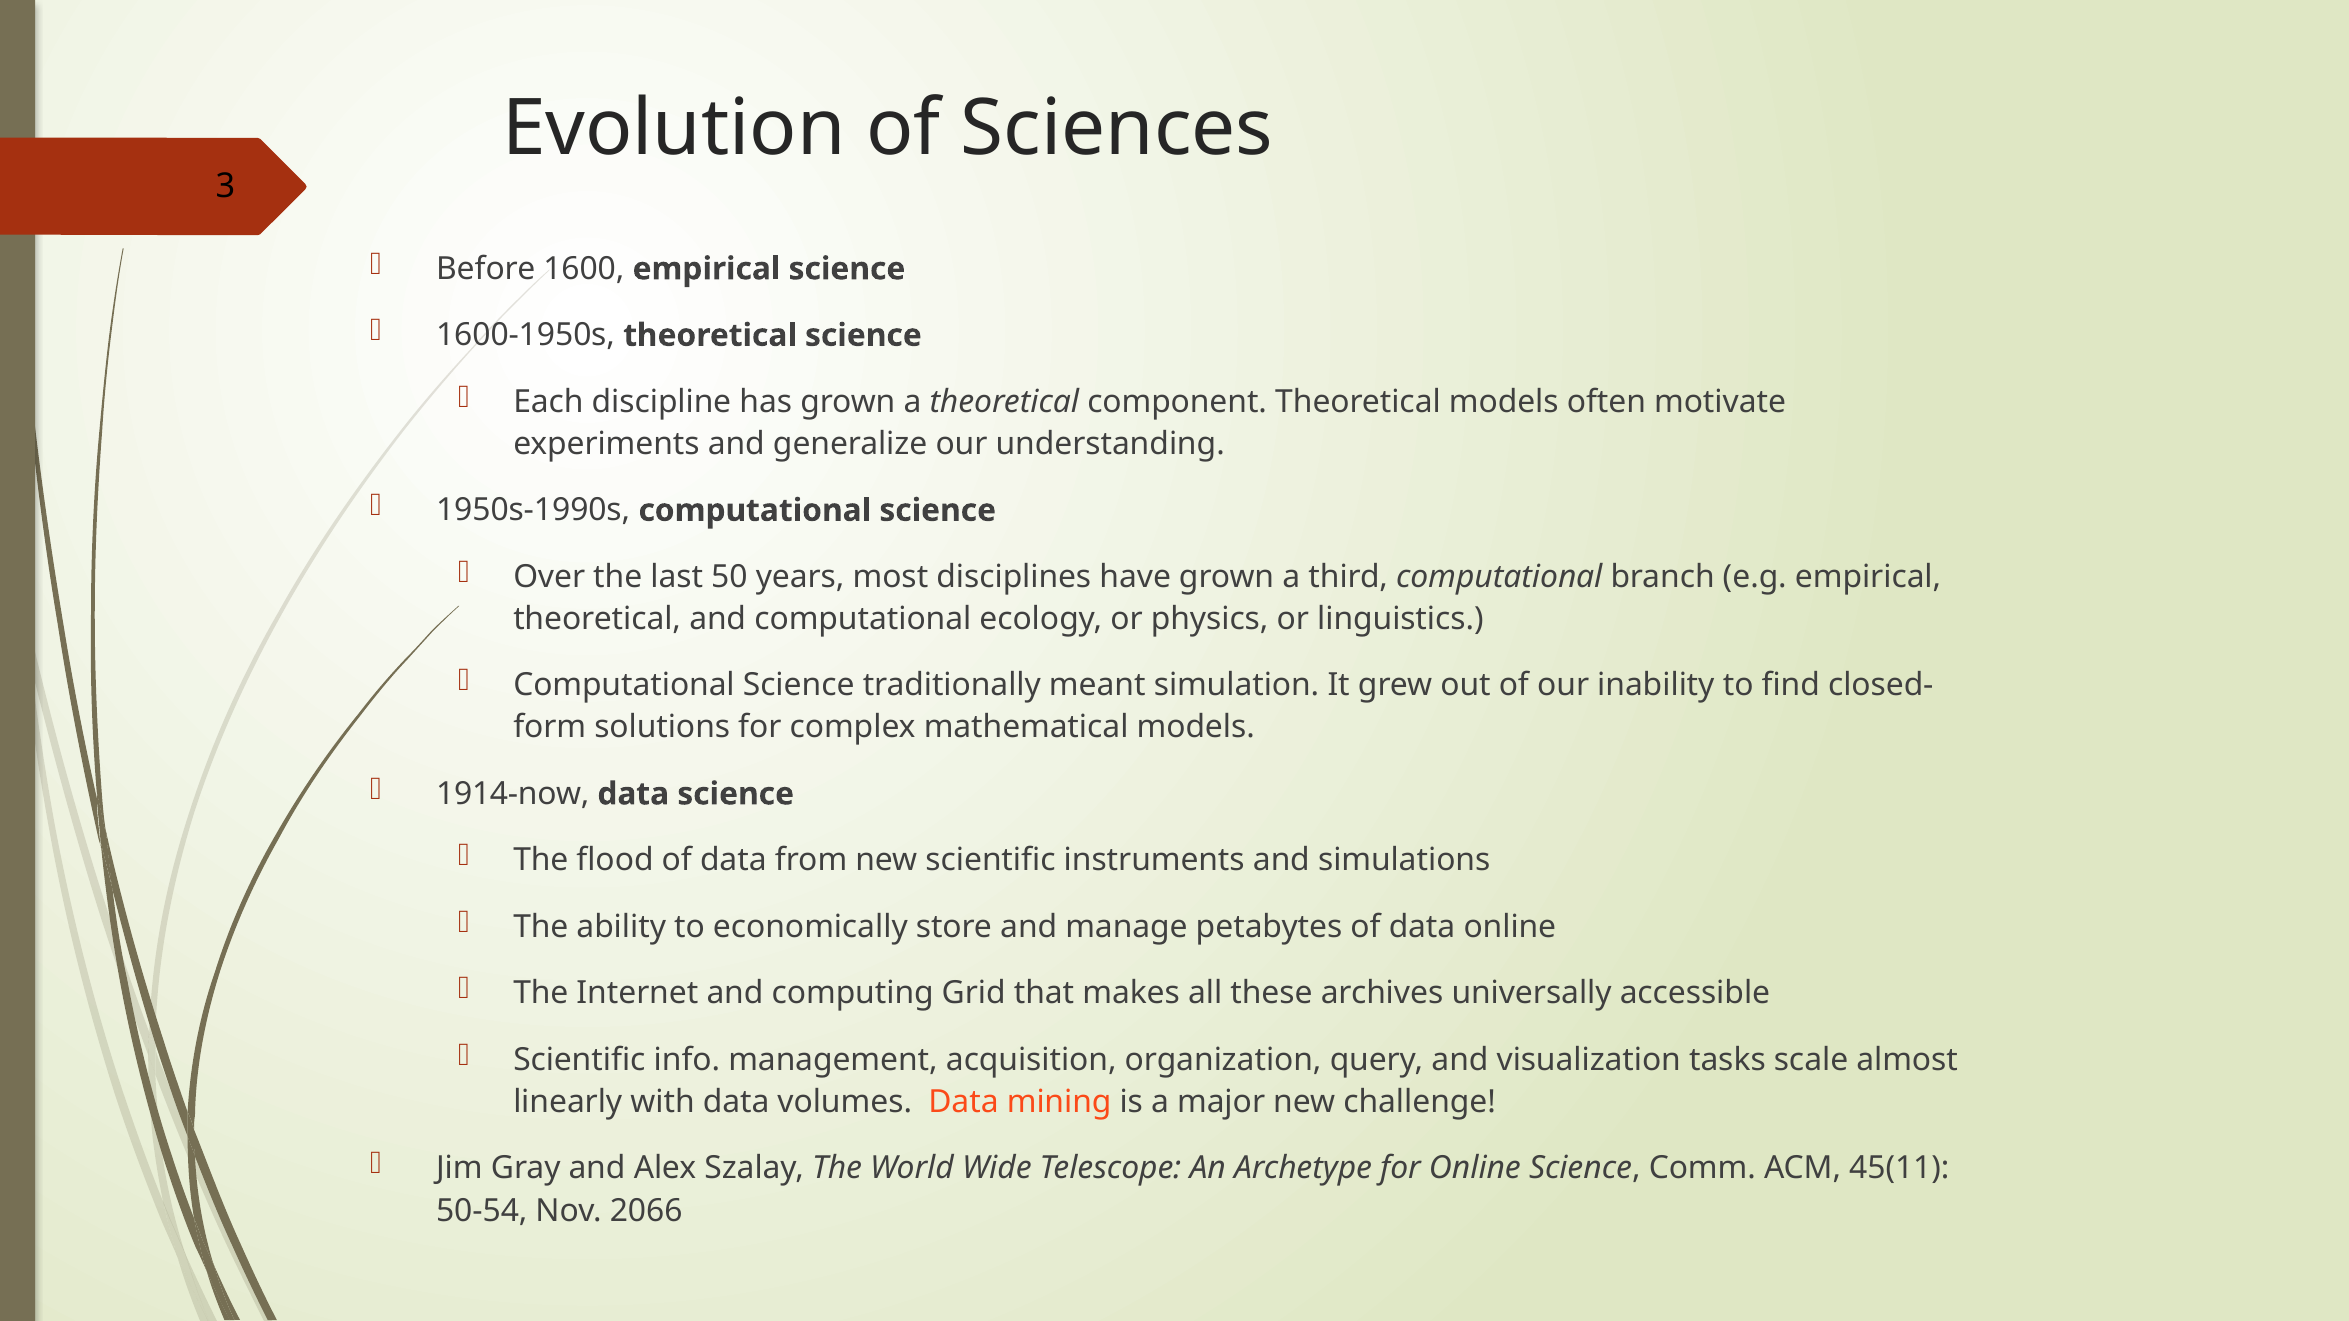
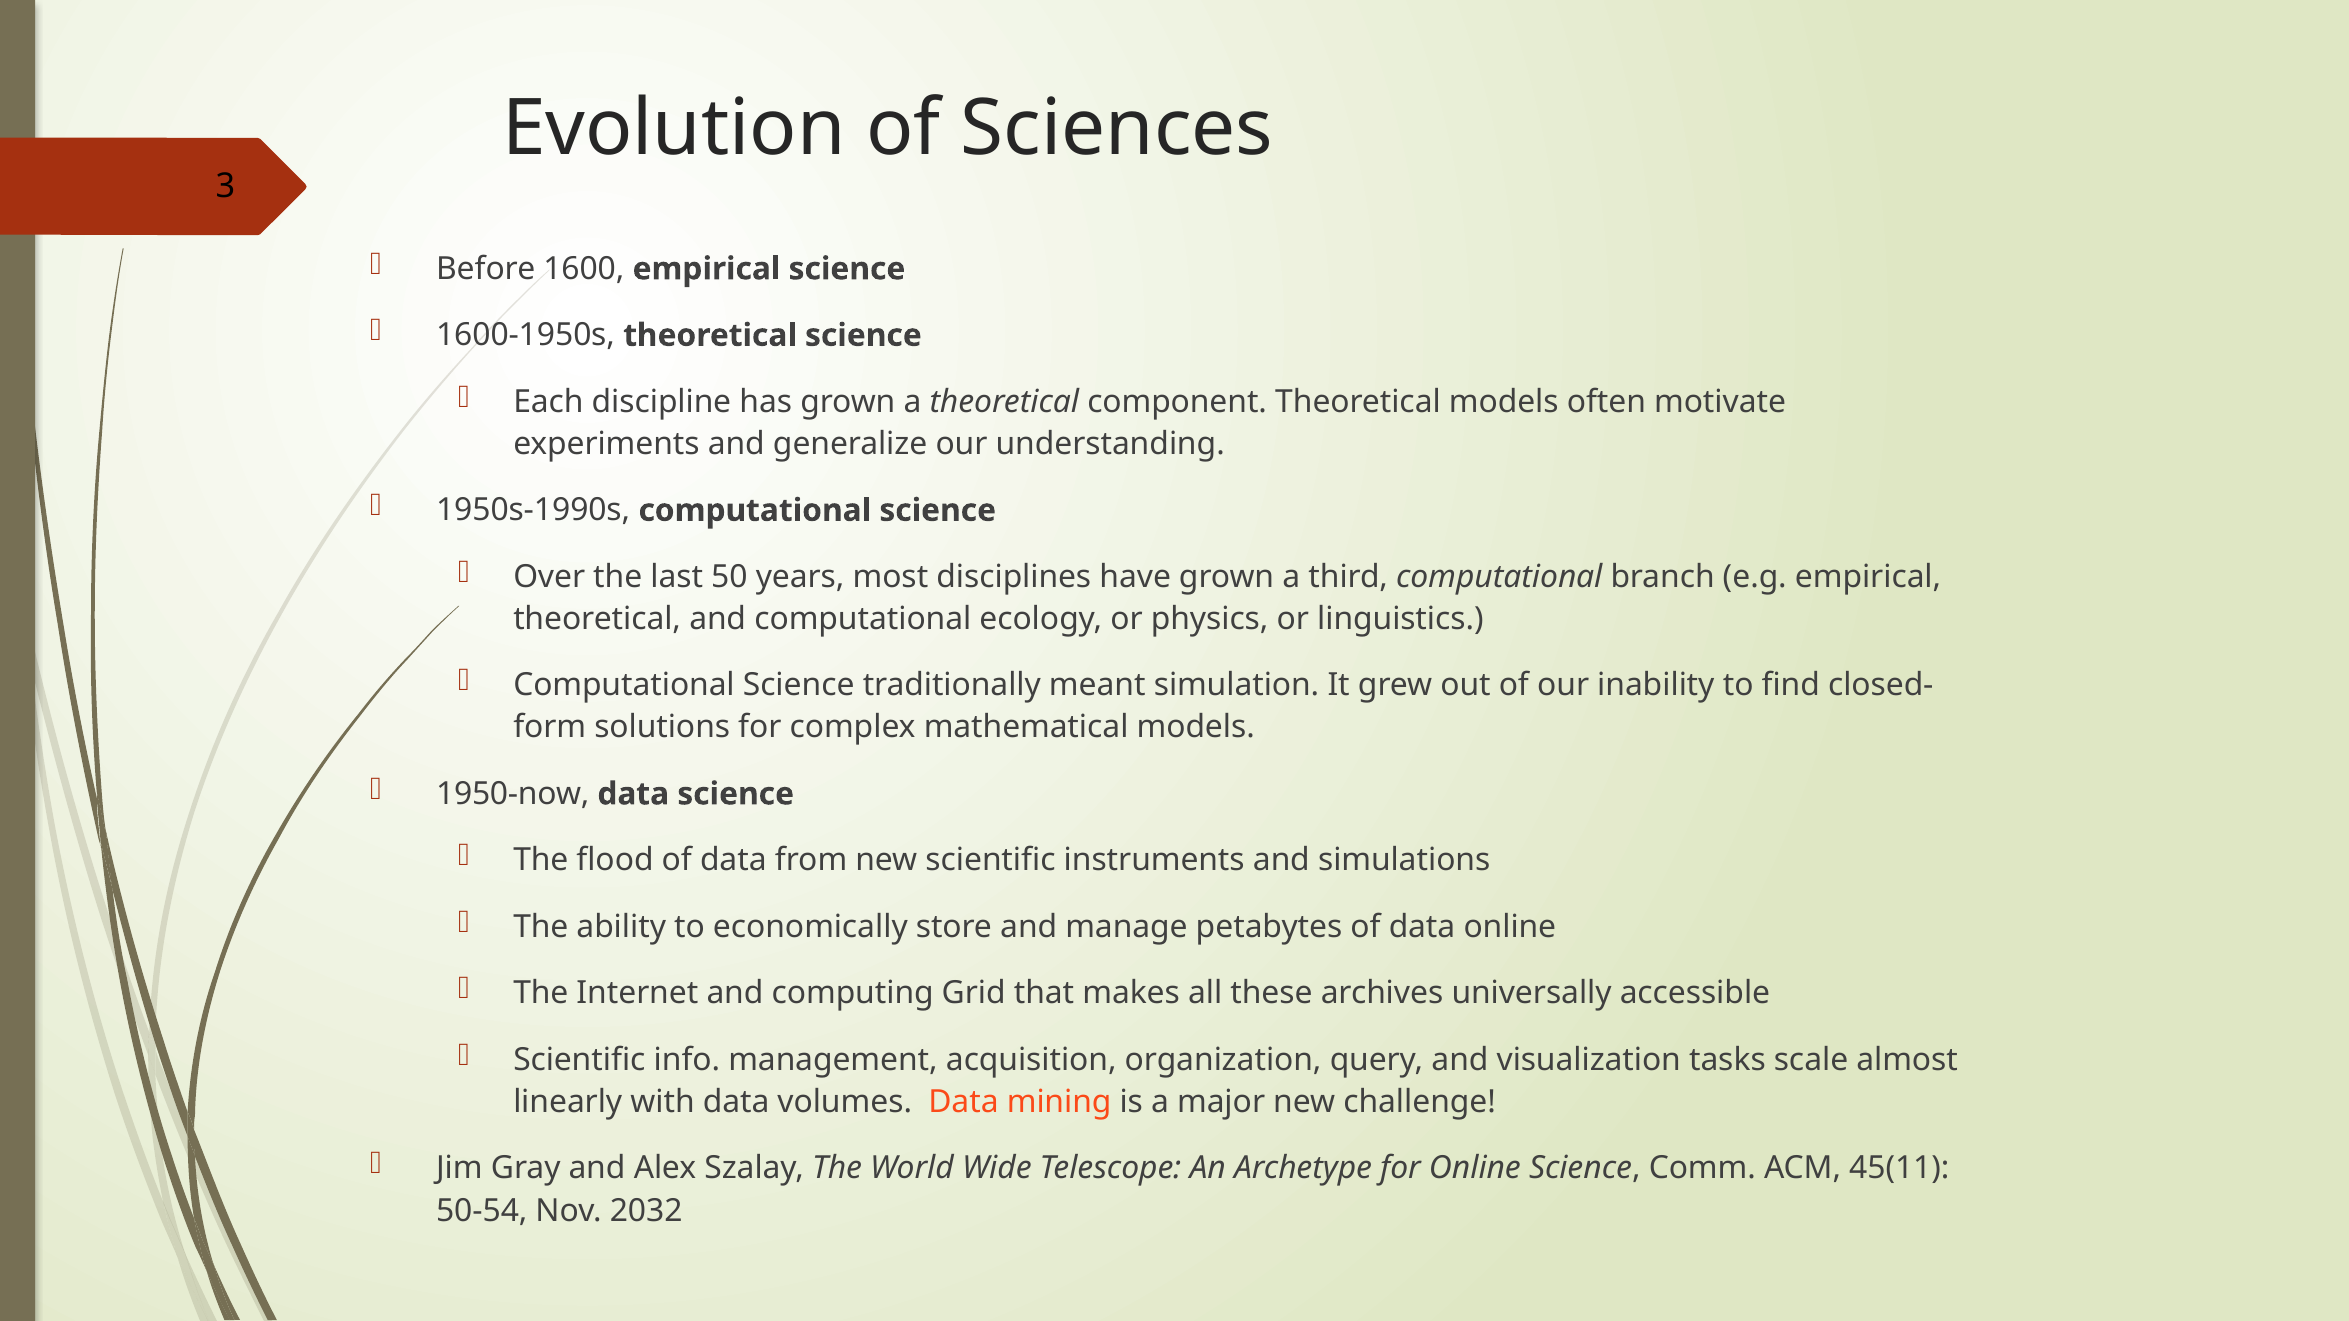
1914-now: 1914-now -> 1950-now
2066: 2066 -> 2032
